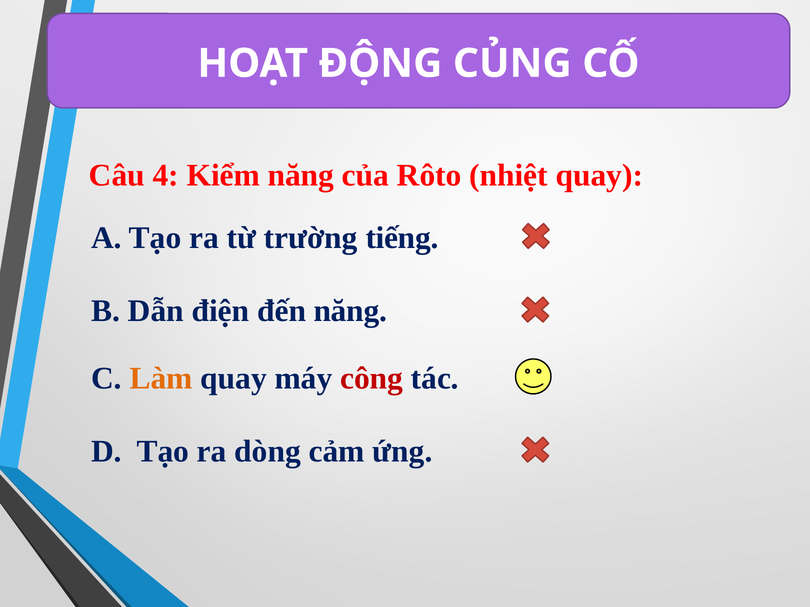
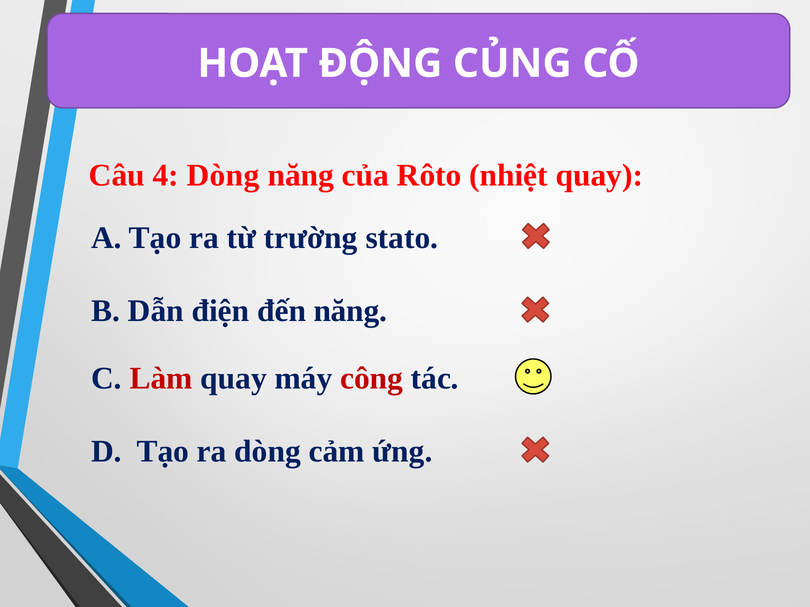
4 Kiểm: Kiểm -> Dòng
tiếng: tiếng -> stato
Làm colour: orange -> red
